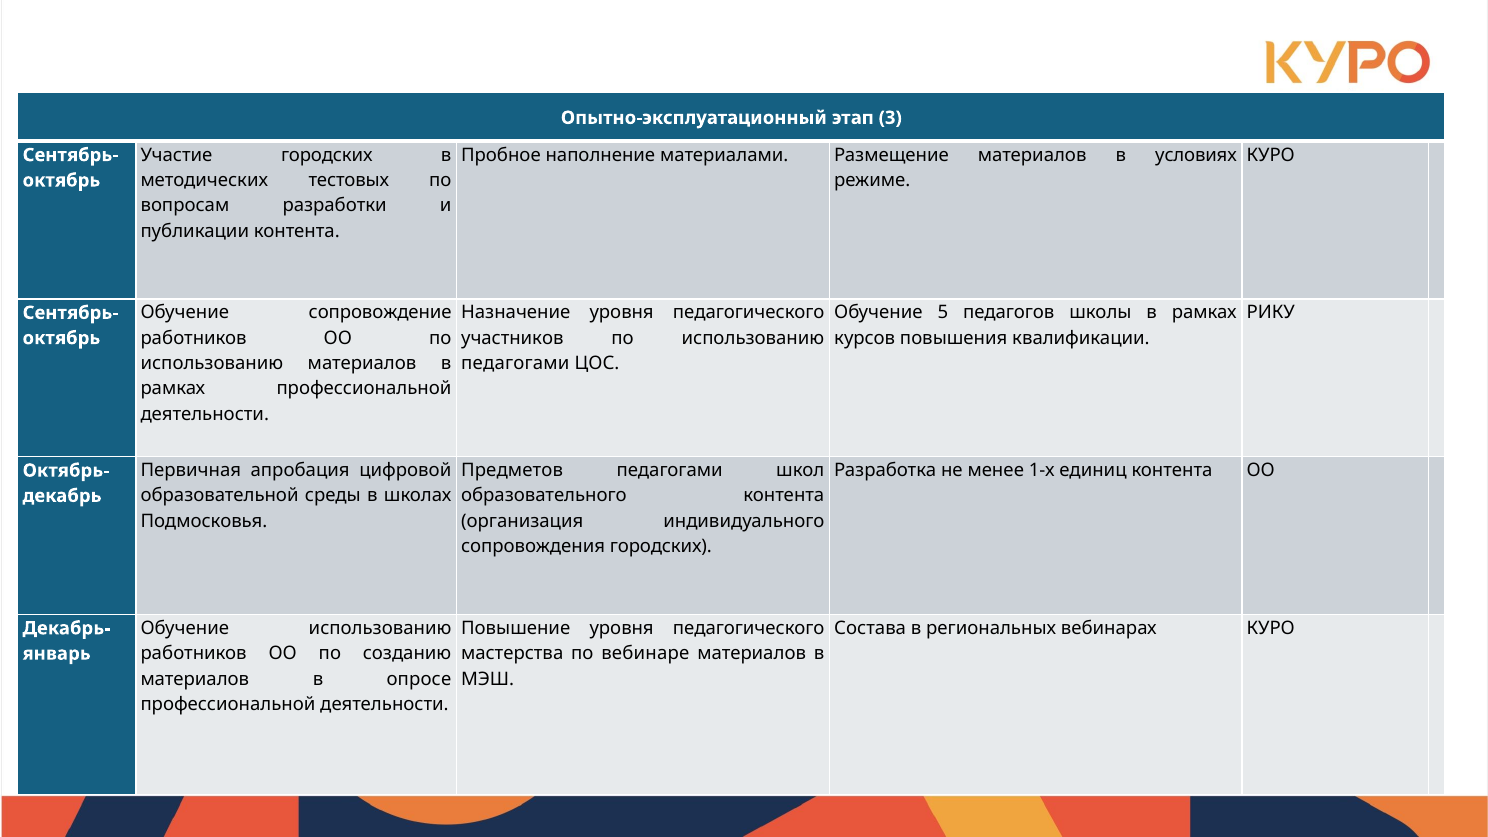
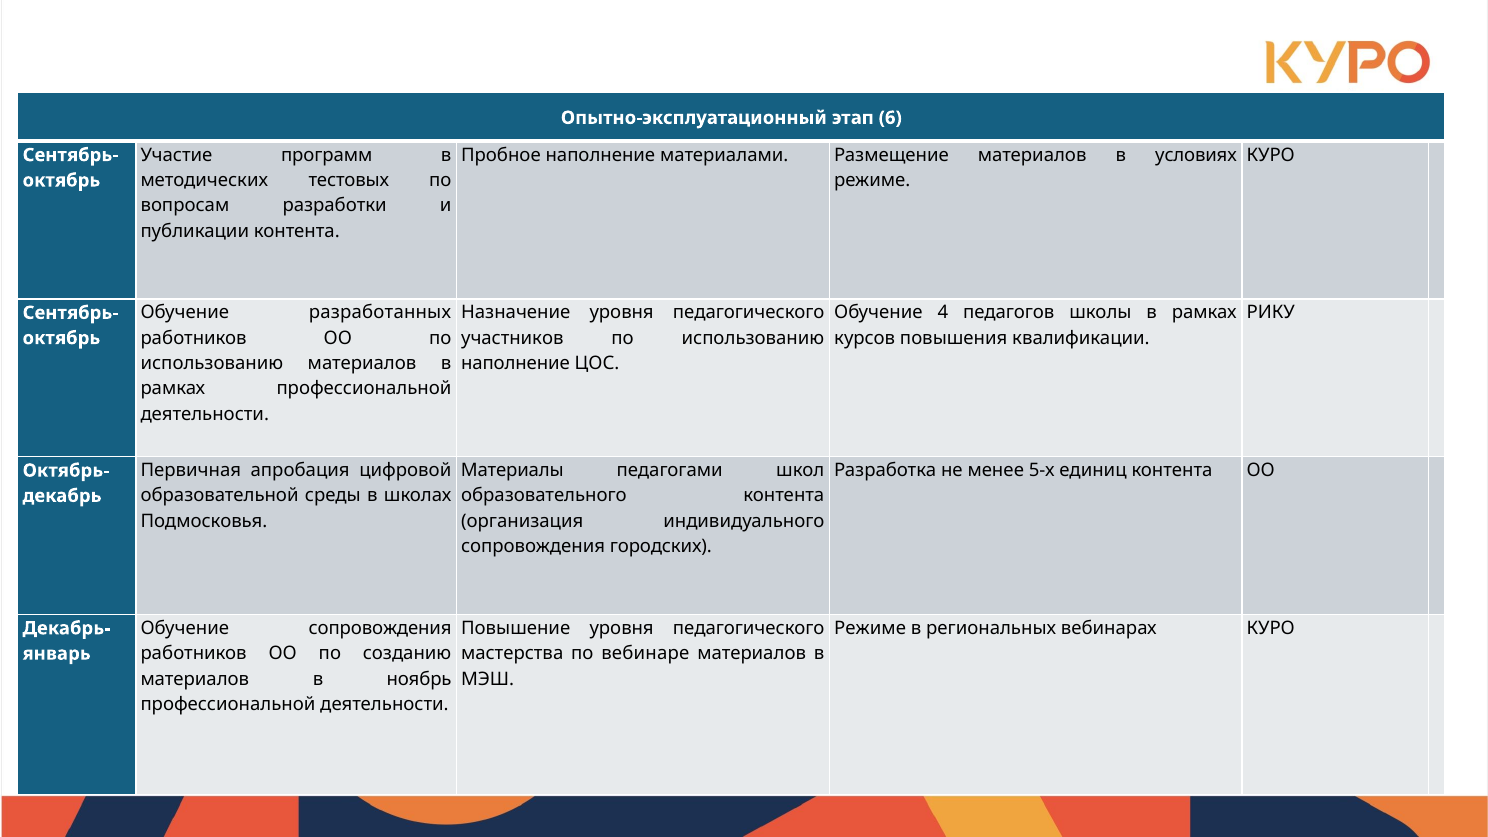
3: 3 -> 6
Участие городских: городских -> программ
сопровождение: сопровождение -> разработанных
5: 5 -> 4
педагогами at (515, 363): педагогами -> наполнение
Предметов: Предметов -> Материалы
1-х: 1-х -> 5-х
Обучение использованию: использованию -> сопровождения
Состава at (870, 628): Состава -> Режиме
опросе: опросе -> ноябрь
